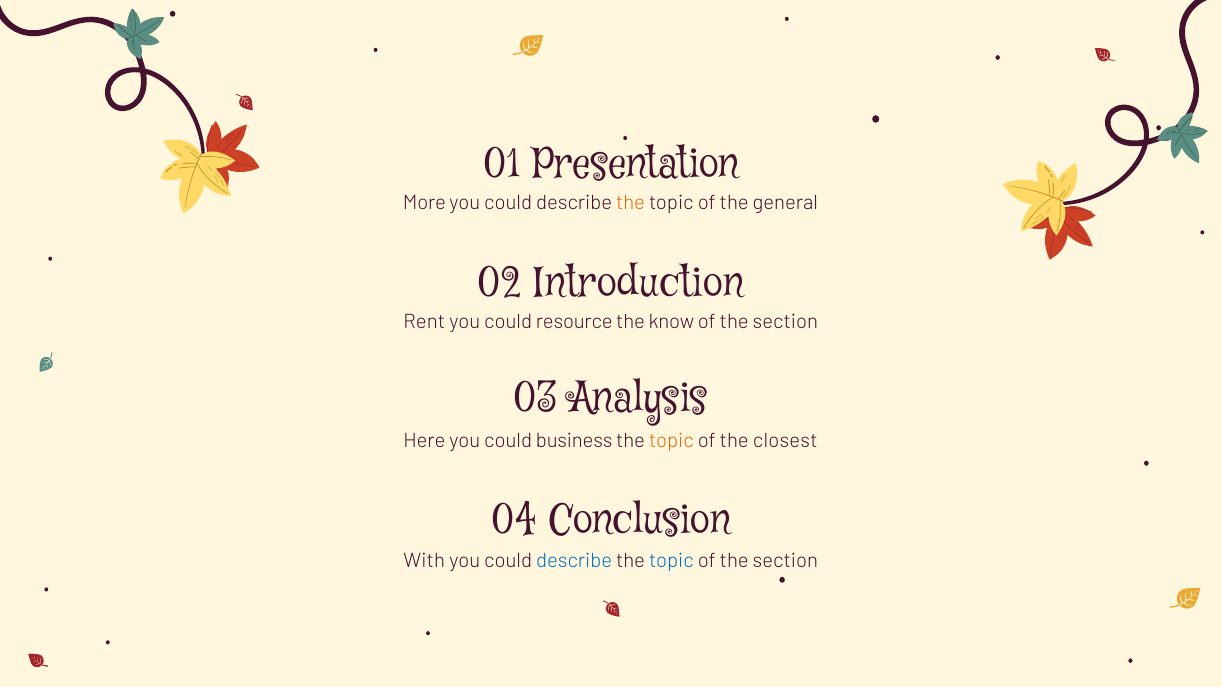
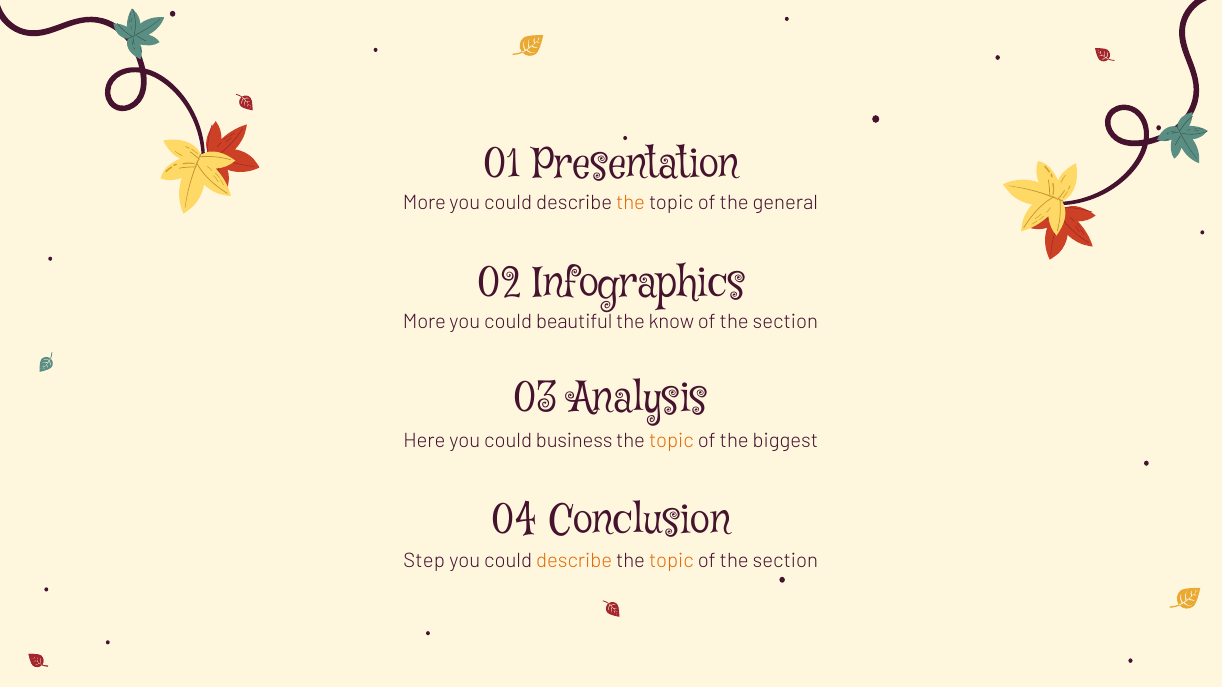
Introduction: Introduction -> Infographics
Rent at (424, 322): Rent -> More
resource: resource -> beautiful
closest: closest -> biggest
With: With -> Step
describe at (574, 561) colour: blue -> orange
topic at (671, 561) colour: blue -> orange
